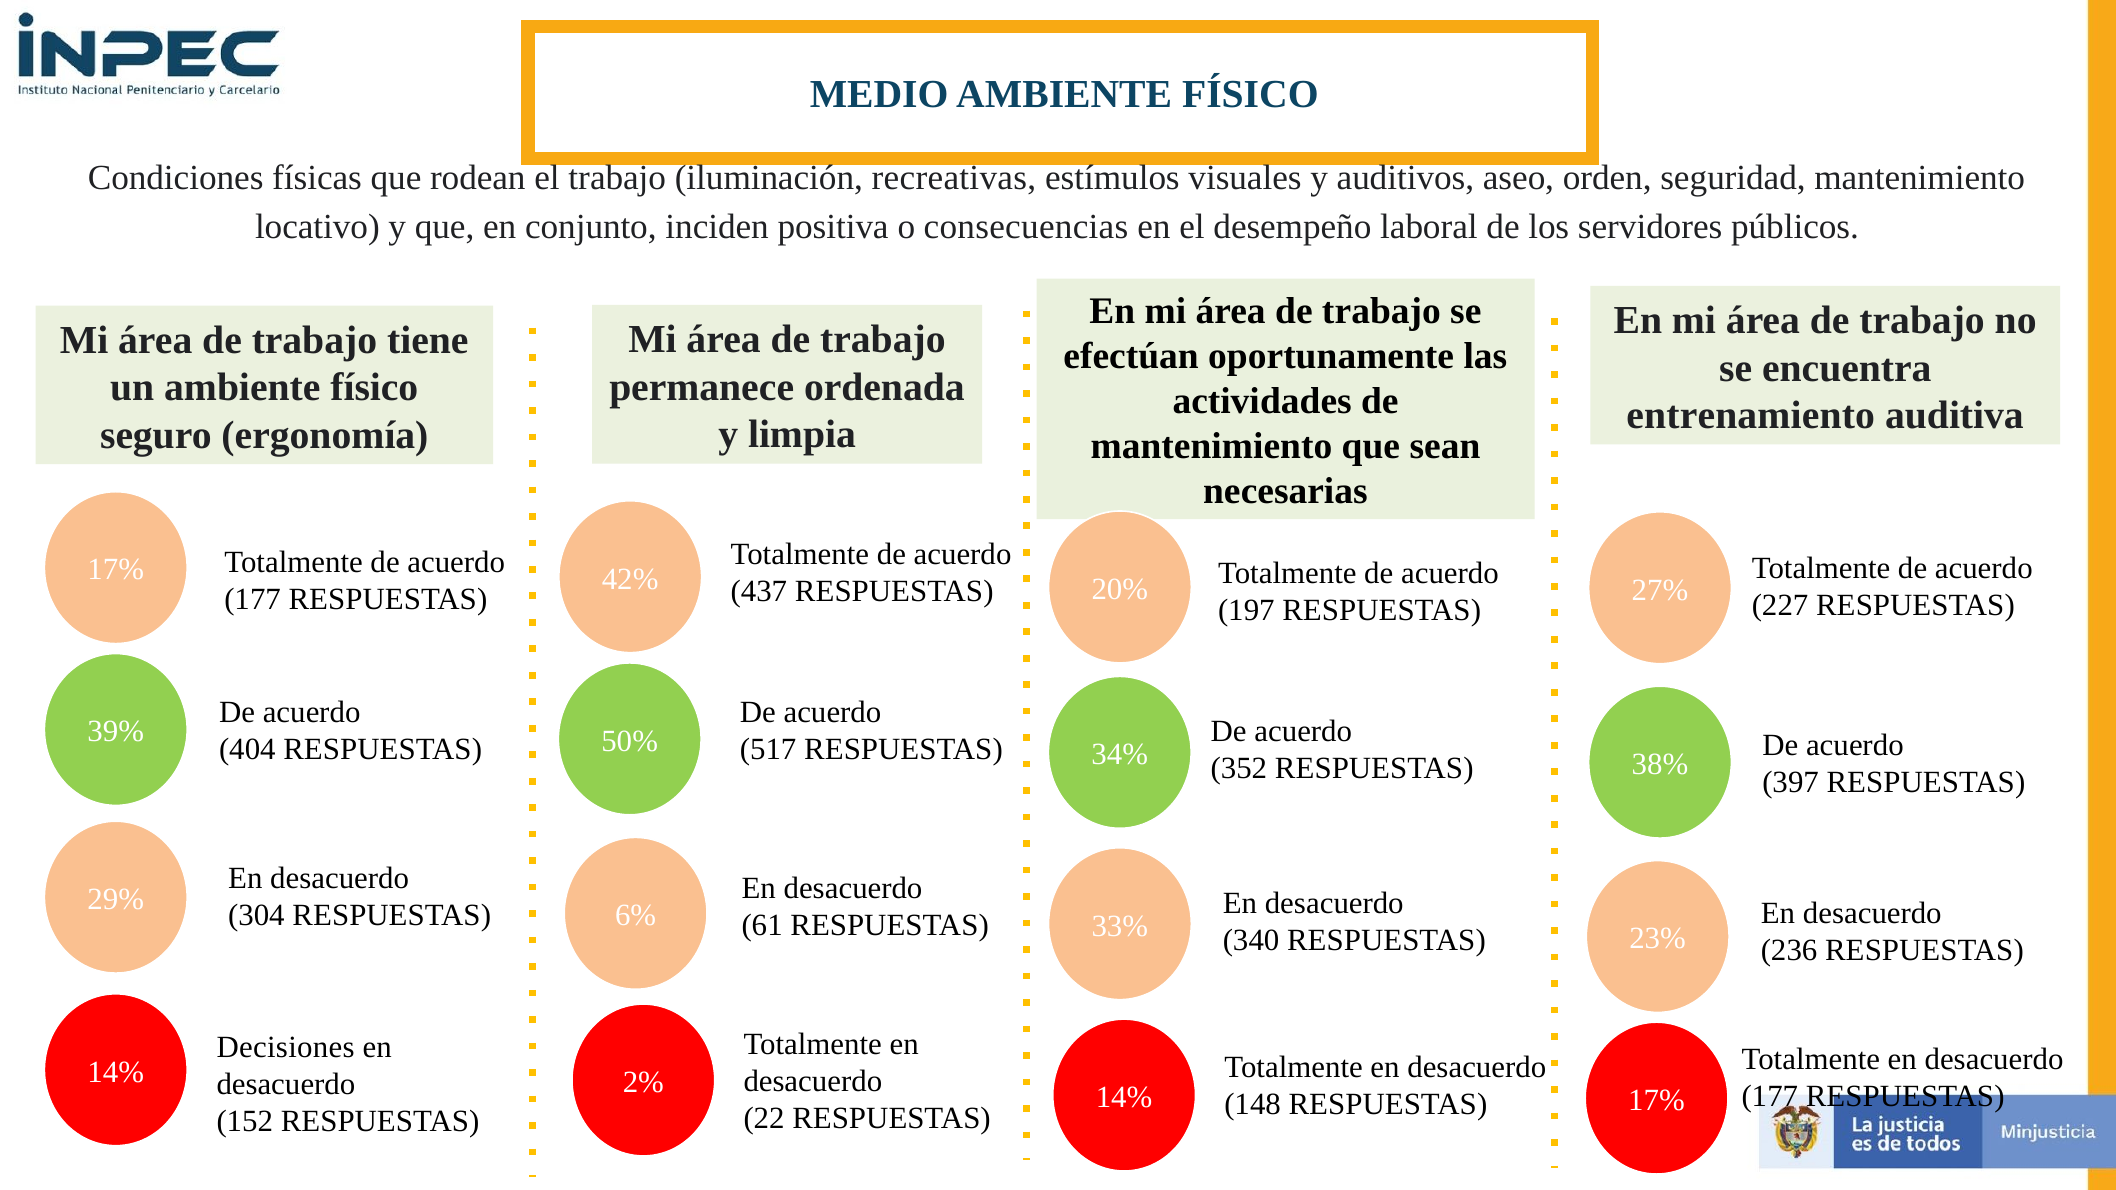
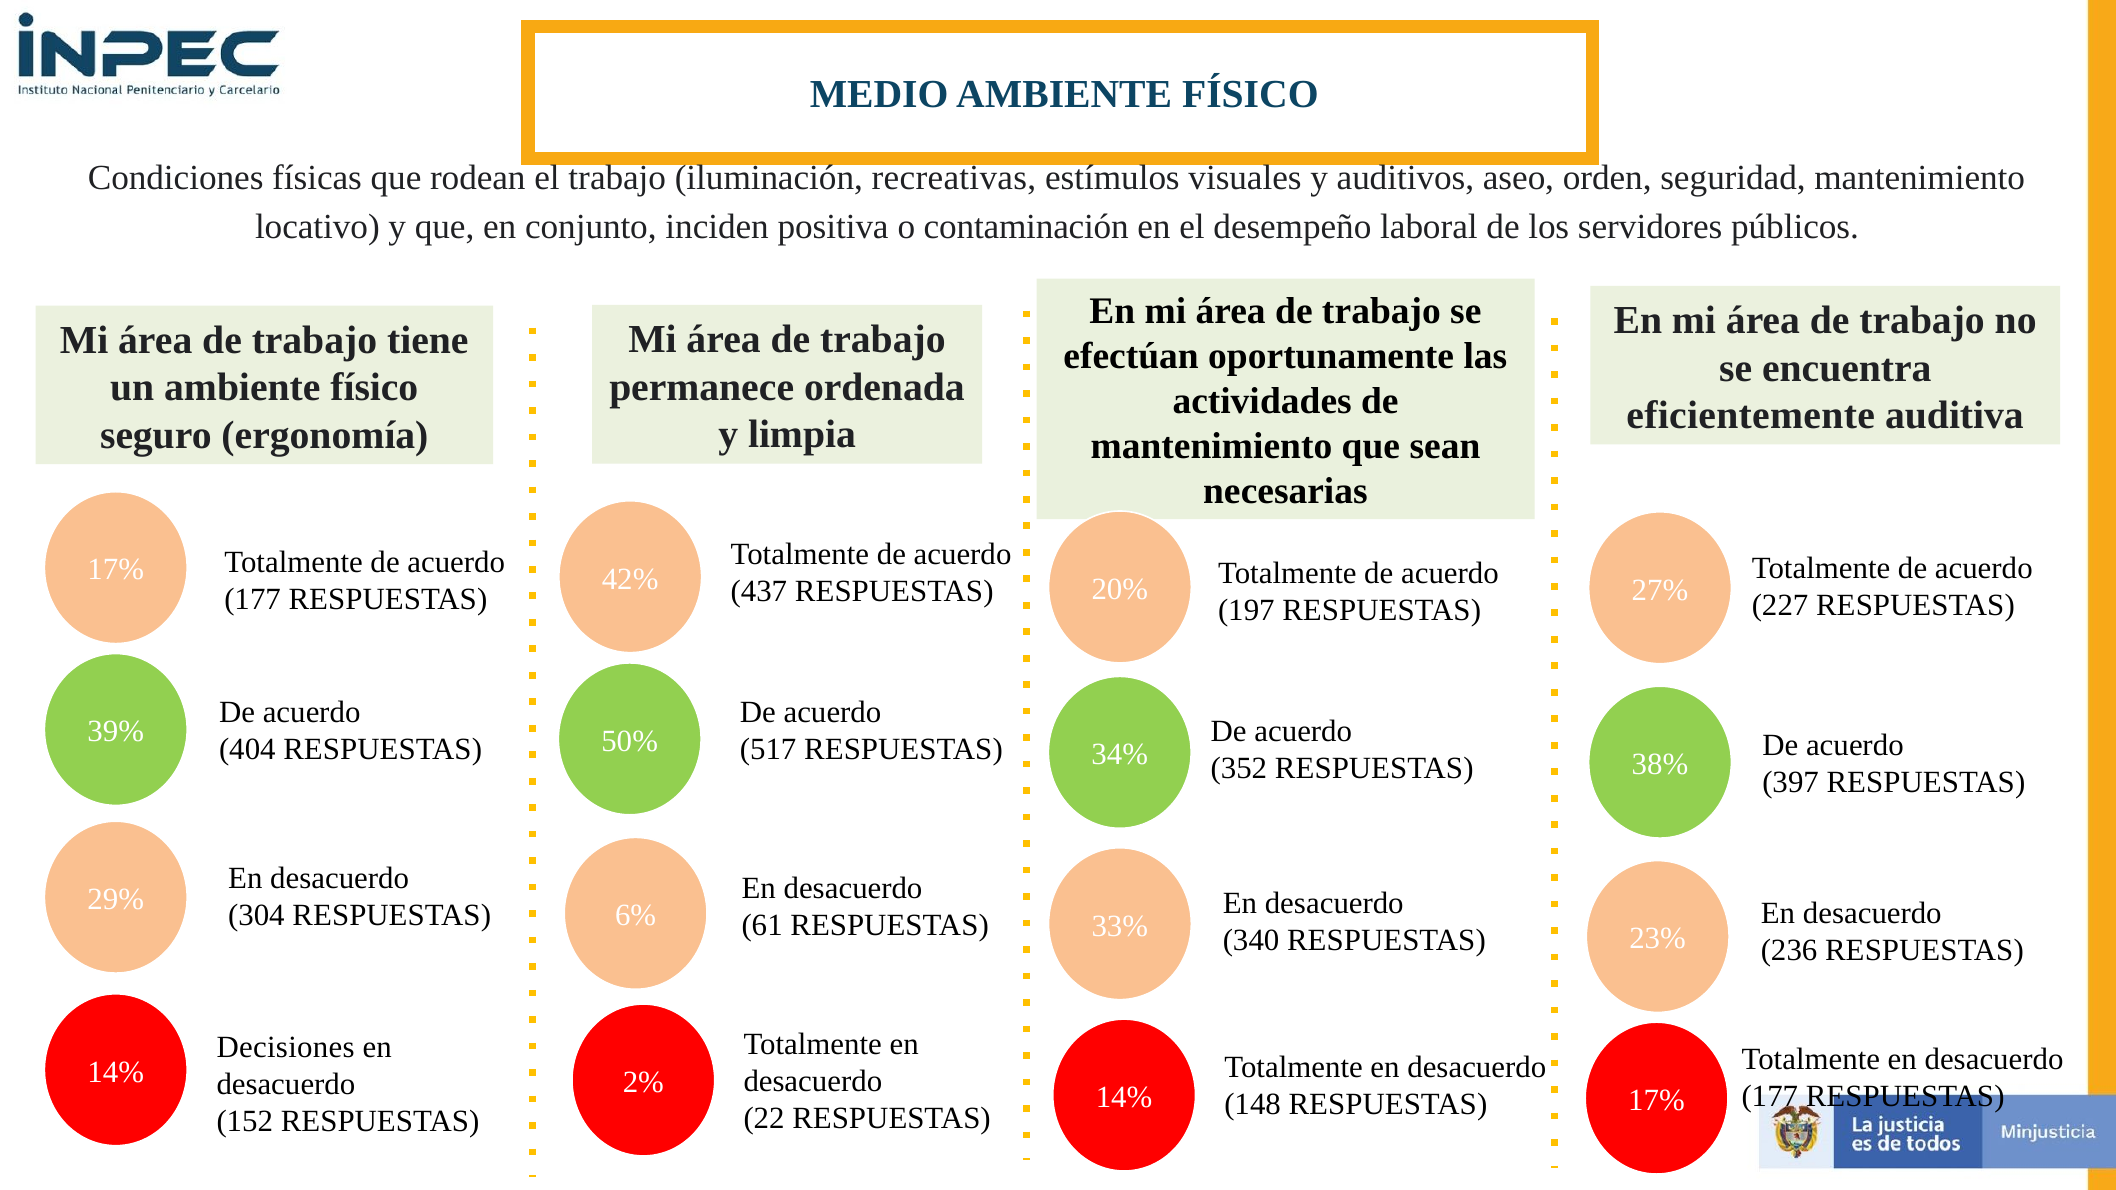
consecuencias: consecuencias -> contaminación
entrenamiento: entrenamiento -> eficientemente
